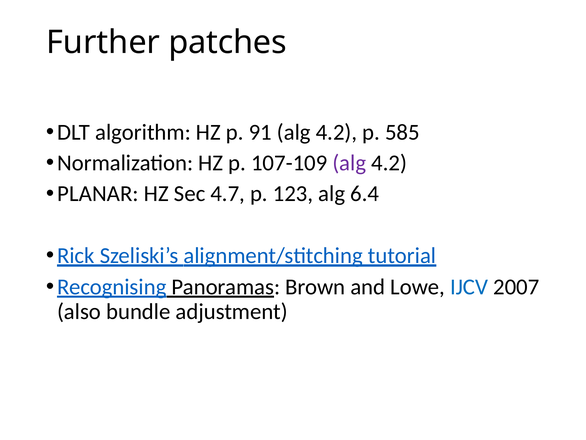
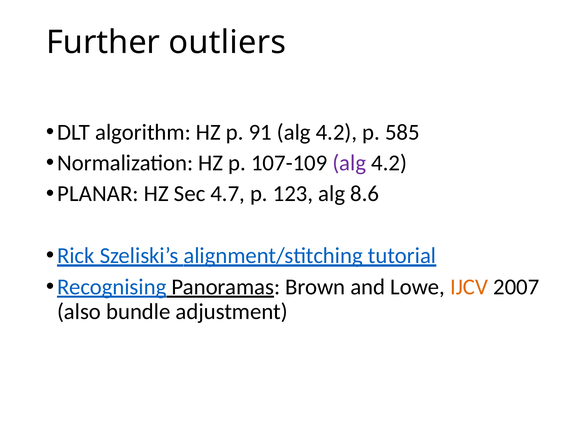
patches: patches -> outliers
6.4: 6.4 -> 8.6
IJCV colour: blue -> orange
